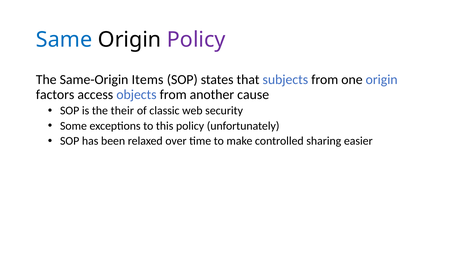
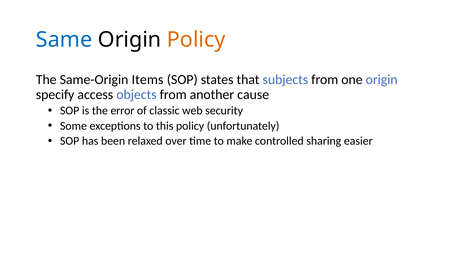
Policy at (196, 40) colour: purple -> orange
factors: factors -> specify
their: their -> error
